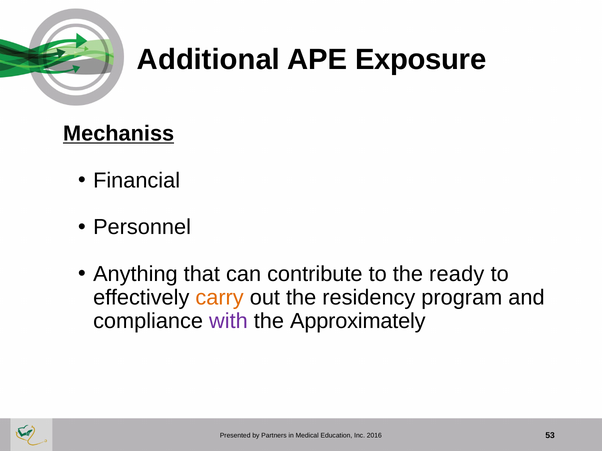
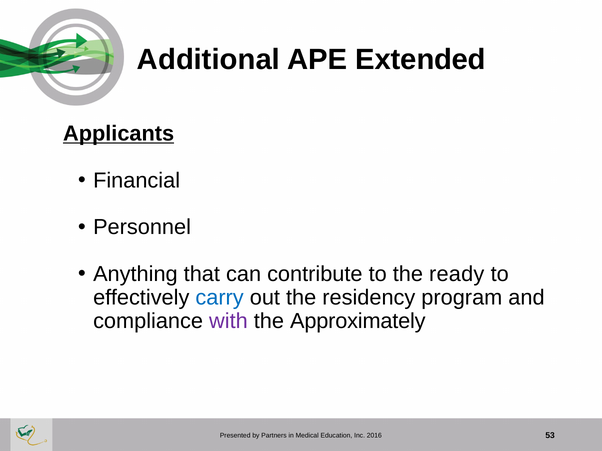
Exposure: Exposure -> Extended
Mechaniss: Mechaniss -> Applicants
carry colour: orange -> blue
